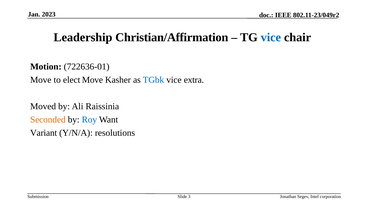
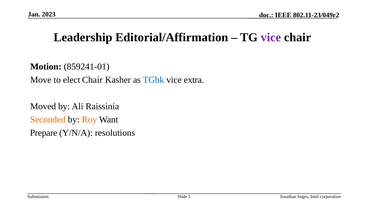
Christian/Affirmation: Christian/Affirmation -> Editorial/Affirmation
vice at (271, 37) colour: blue -> purple
722636-01: 722636-01 -> 859241-01
elect Move: Move -> Chair
Roy colour: blue -> orange
Variant: Variant -> Prepare
